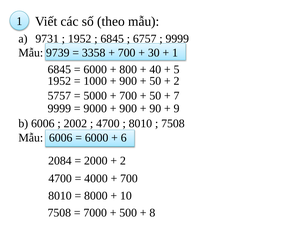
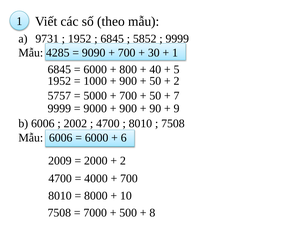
6757: 6757 -> 5852
9739: 9739 -> 4285
3358: 3358 -> 9090
2084: 2084 -> 2009
